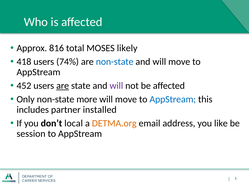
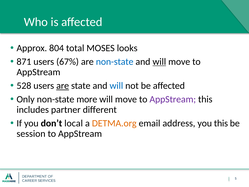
816: 816 -> 804
likely: likely -> looks
418: 418 -> 871
74%: 74% -> 67%
will at (159, 62) underline: none -> present
452: 452 -> 528
will at (116, 86) colour: purple -> blue
AppStream at (173, 99) colour: blue -> purple
installed: installed -> different
you like: like -> this
